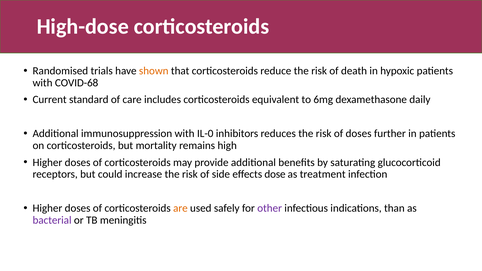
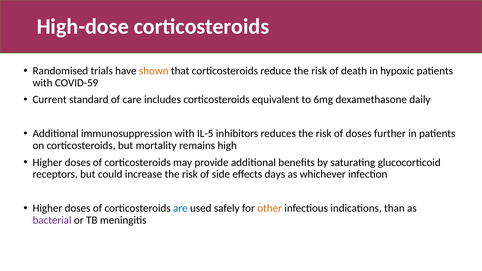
COVID-68: COVID-68 -> COVID-59
IL-0: IL-0 -> IL-5
dose: dose -> days
treatment: treatment -> whichever
are colour: orange -> blue
other colour: purple -> orange
